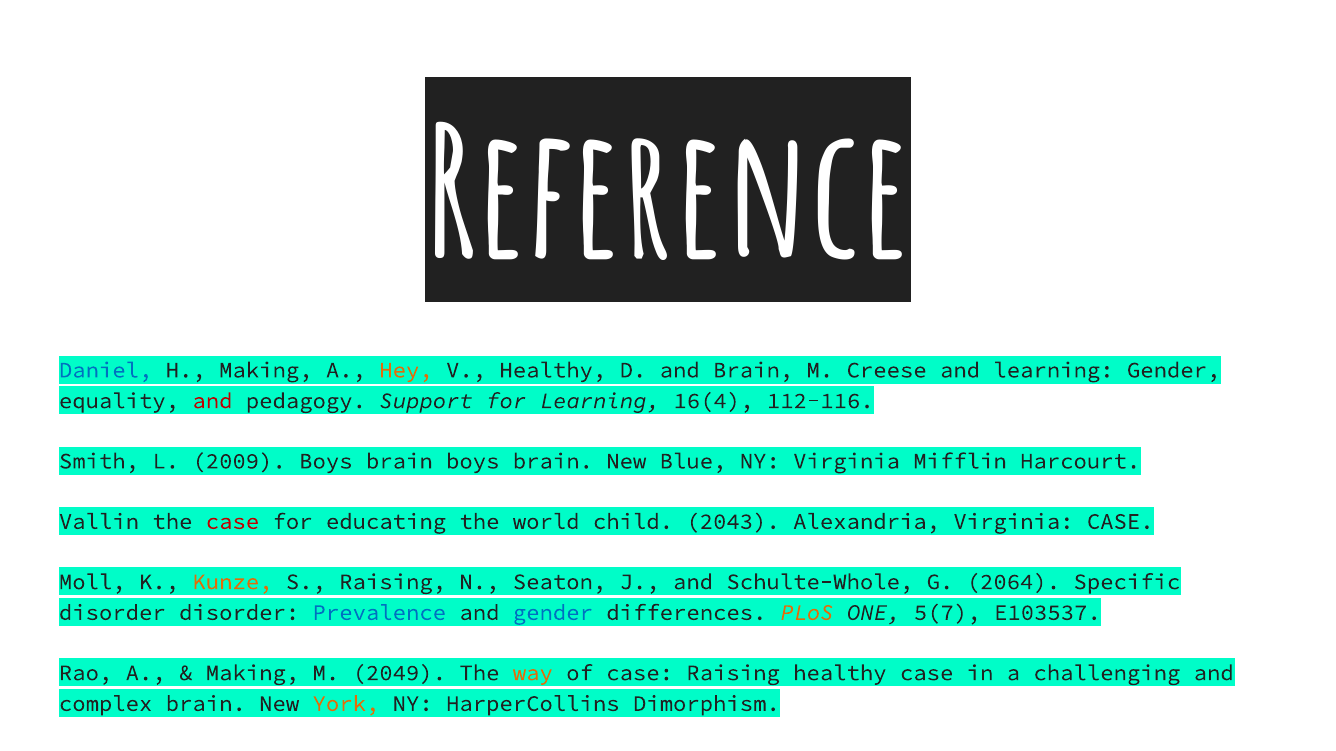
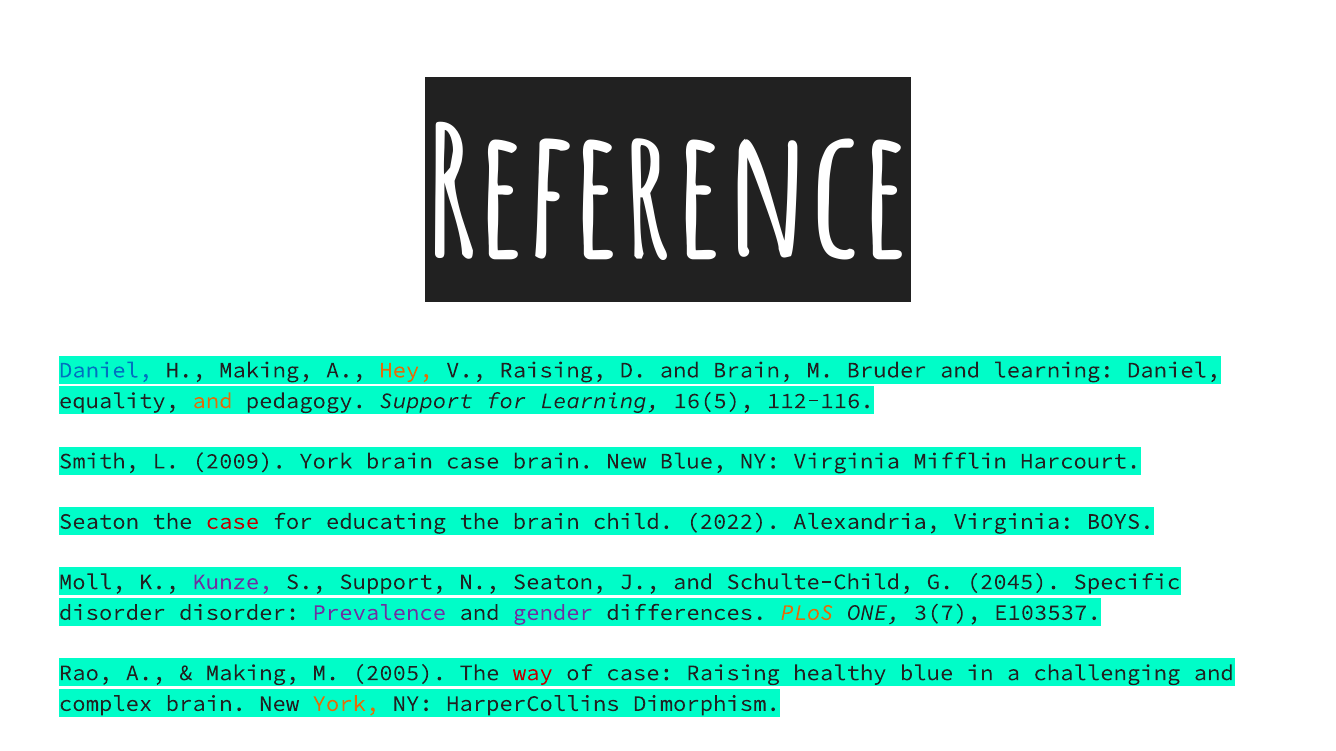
V Healthy: Healthy -> Raising
Creese: Creese -> Bruder
learning Gender: Gender -> Daniel
and at (212, 401) colour: red -> orange
16(4: 16(4 -> 16(5
2009 Boys: Boys -> York
brain boys: boys -> case
Vallin at (99, 522): Vallin -> Seaton
the world: world -> brain
2043: 2043 -> 2022
Virginia CASE: CASE -> BOYS
Kunze colour: orange -> purple
S Raising: Raising -> Support
Schulte-Whole: Schulte-Whole -> Schulte-Child
2064: 2064 -> 2045
Prevalence colour: blue -> purple
gender at (553, 613) colour: blue -> purple
5(7: 5(7 -> 3(7
2049: 2049 -> 2005
way colour: orange -> red
healthy case: case -> blue
